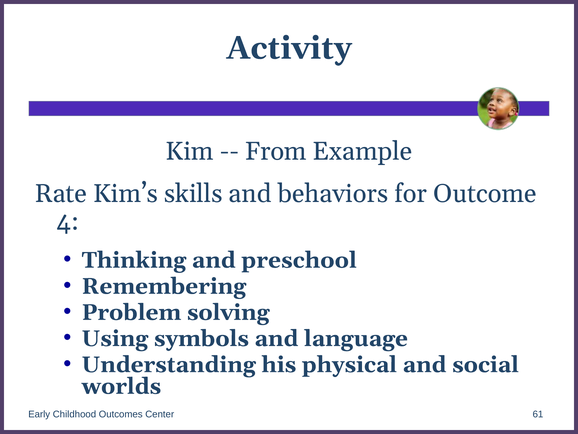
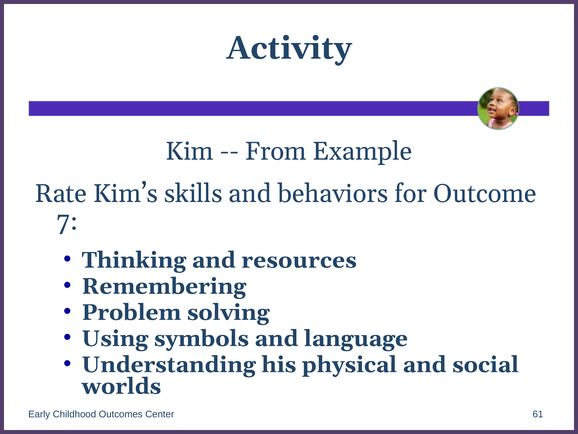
4: 4 -> 7
preschool: preschool -> resources
